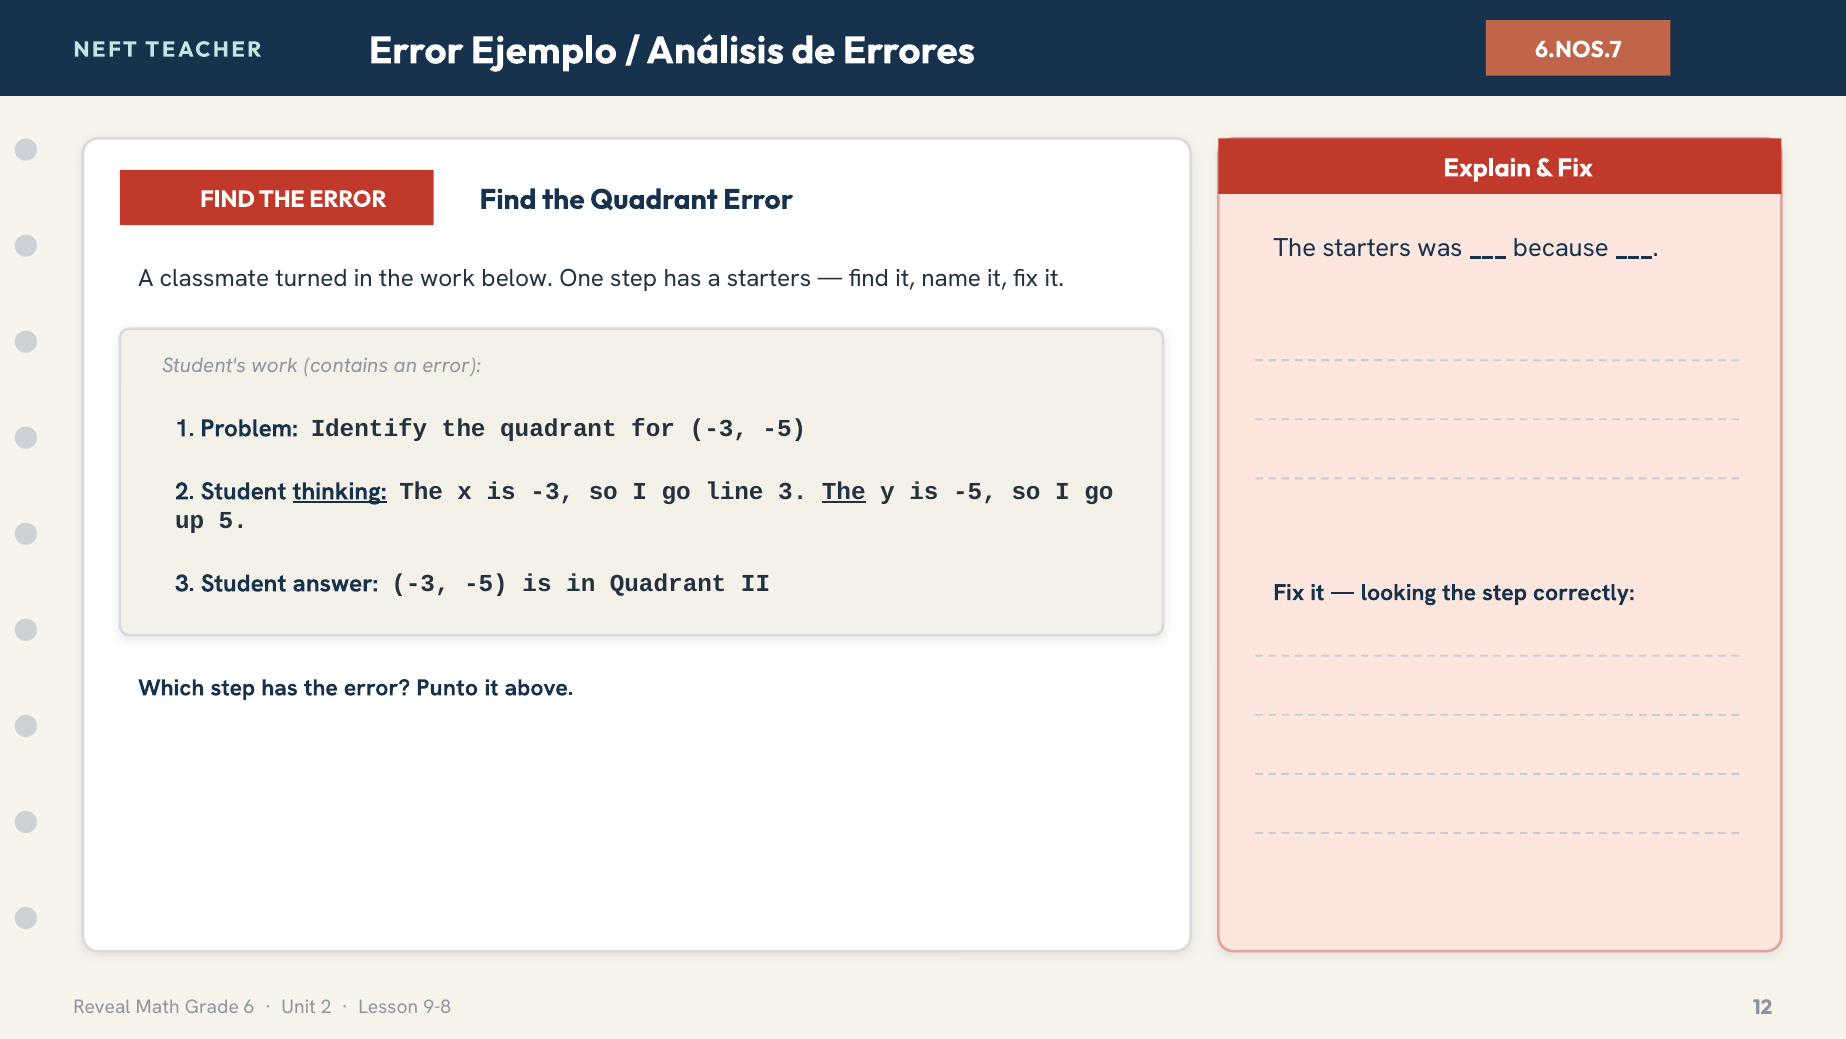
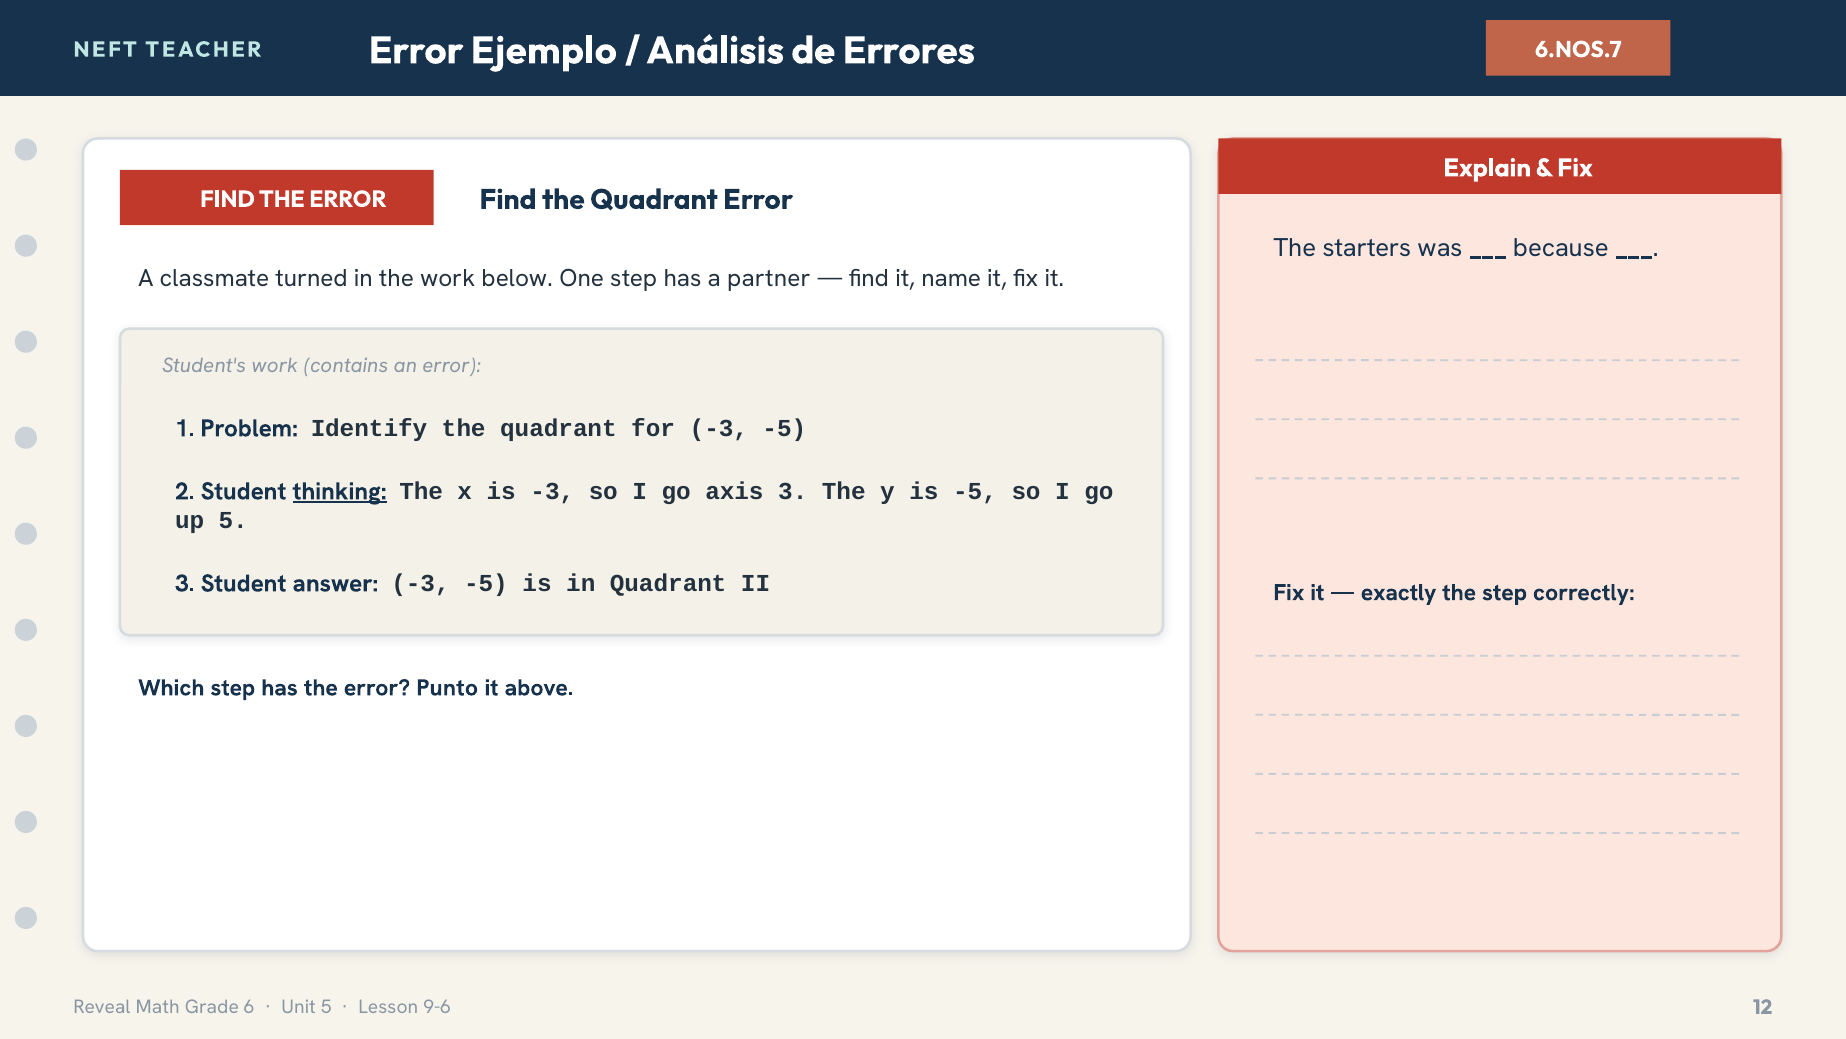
a starters: starters -> partner
line: line -> axis
The at (844, 491) underline: present -> none
looking: looking -> exactly
Unit 2: 2 -> 5
9-8: 9-8 -> 9-6
